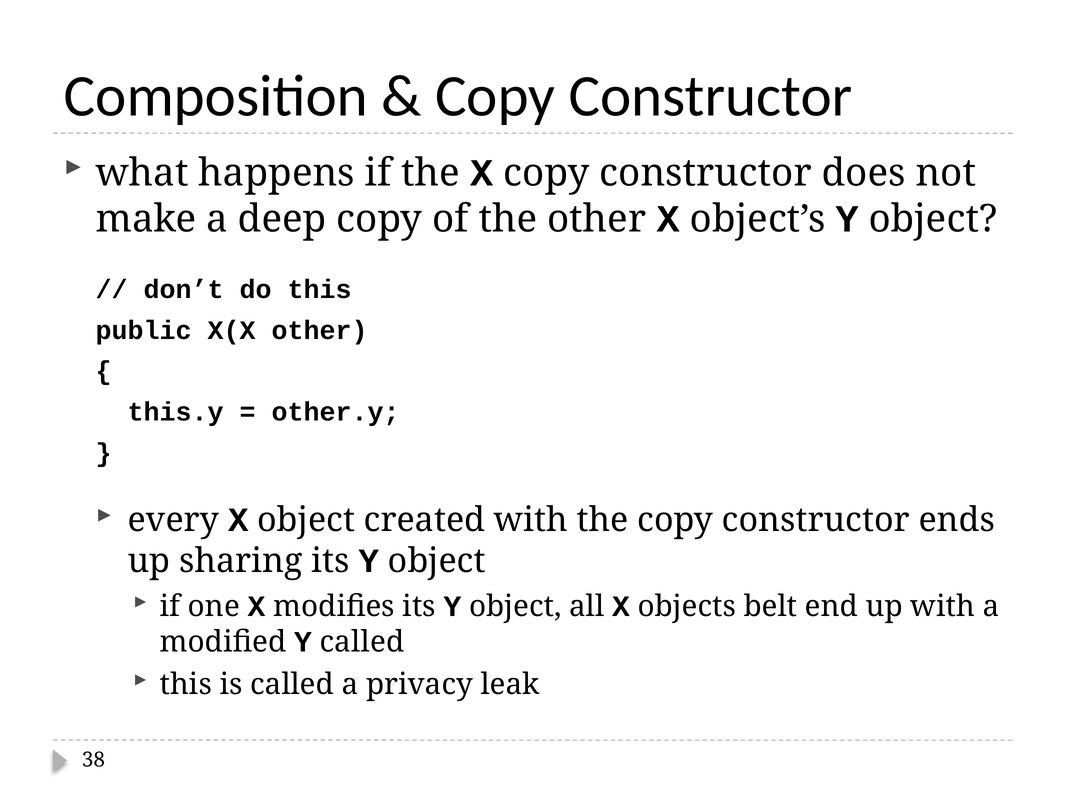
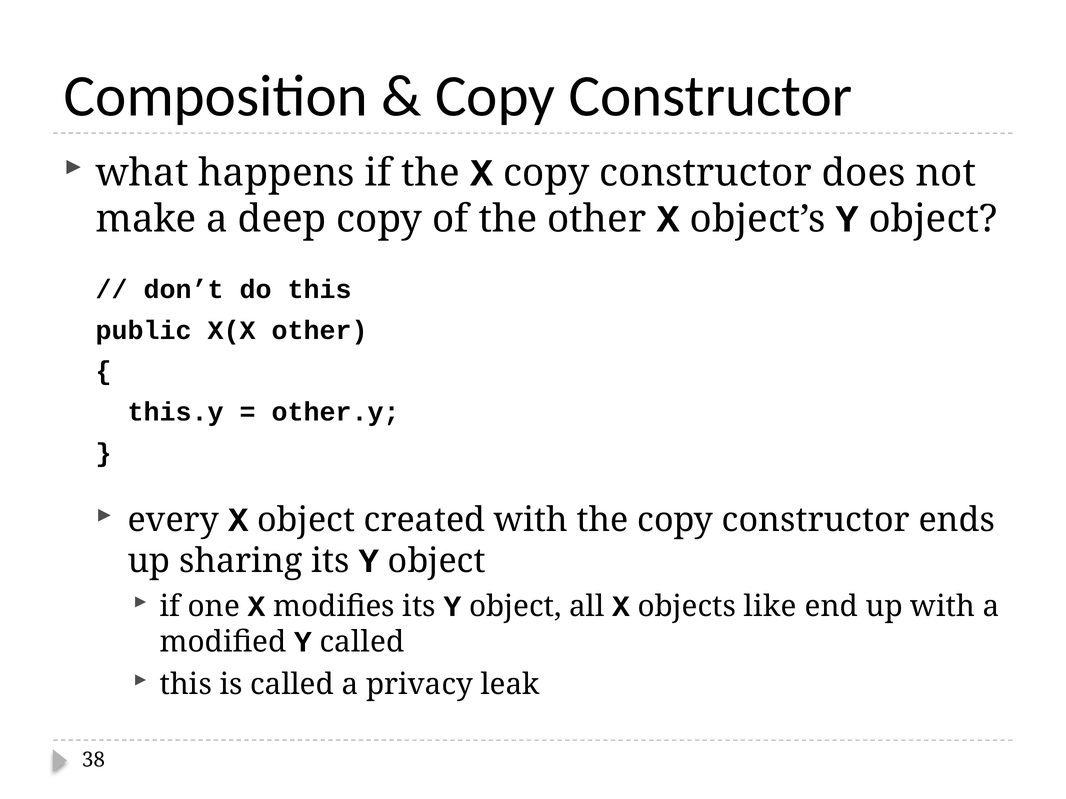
belt: belt -> like
